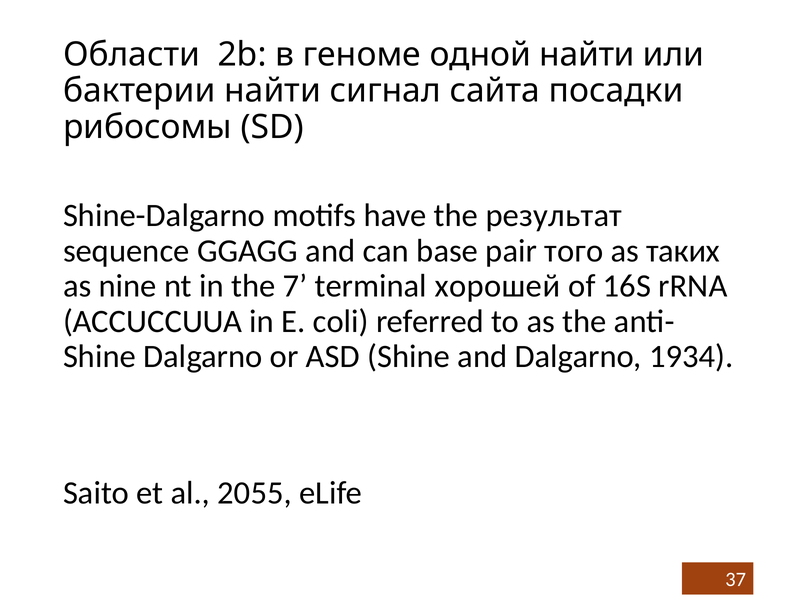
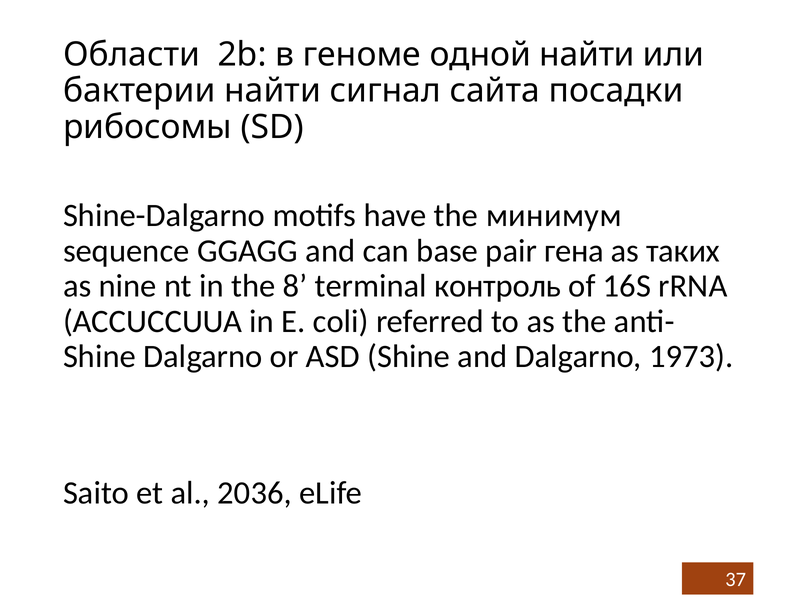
результат: результат -> минимум
того: того -> гена
7: 7 -> 8
хорошей: хорошей -> контроль
1934: 1934 -> 1973
2055: 2055 -> 2036
